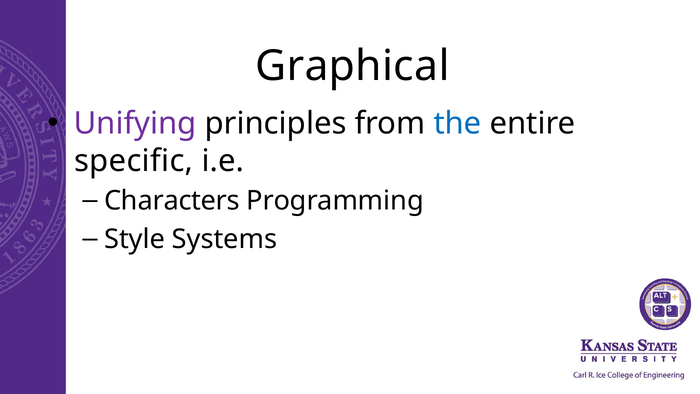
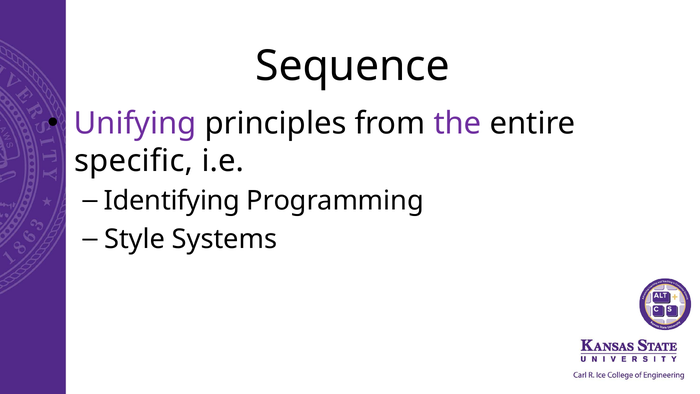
Graphical: Graphical -> Sequence
the colour: blue -> purple
Characters: Characters -> Identifying
